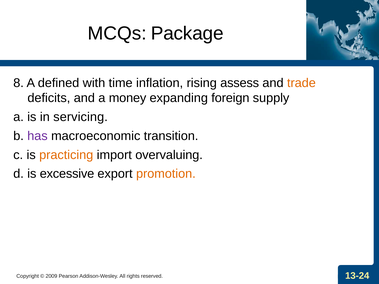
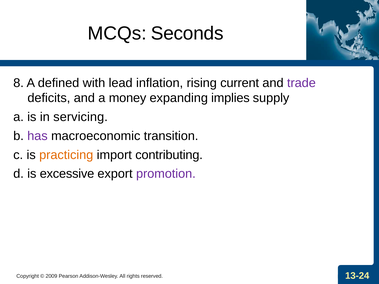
Package: Package -> Seconds
time: time -> lead
assess: assess -> current
trade colour: orange -> purple
foreign: foreign -> implies
overvaluing: overvaluing -> contributing
promotion colour: orange -> purple
